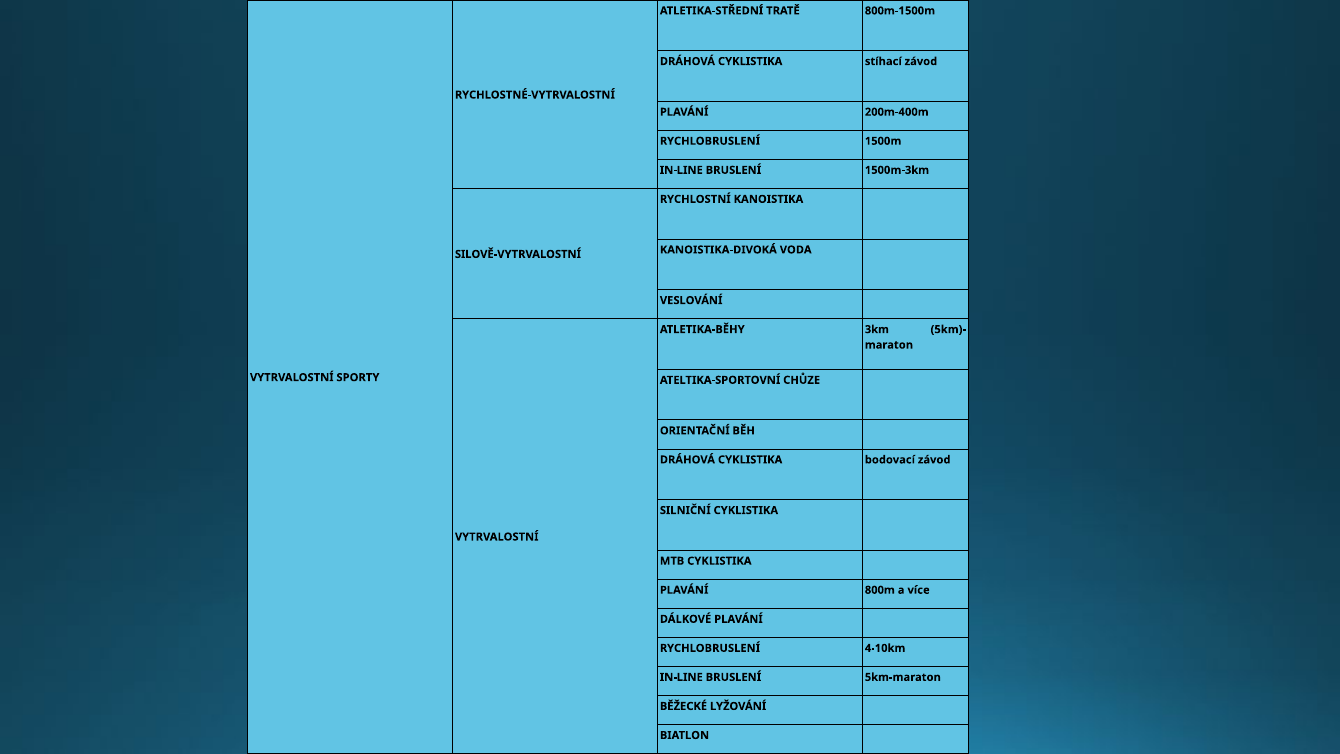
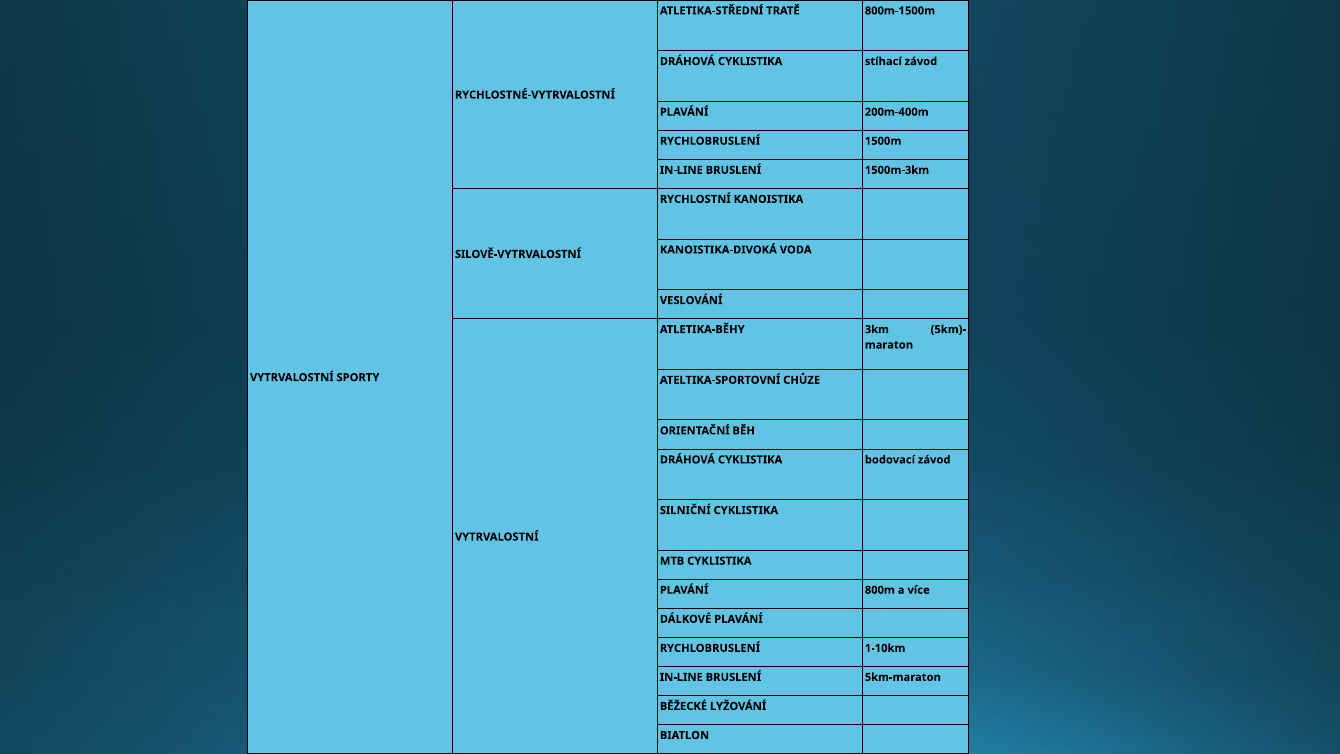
4-10km: 4-10km -> 1-10km
